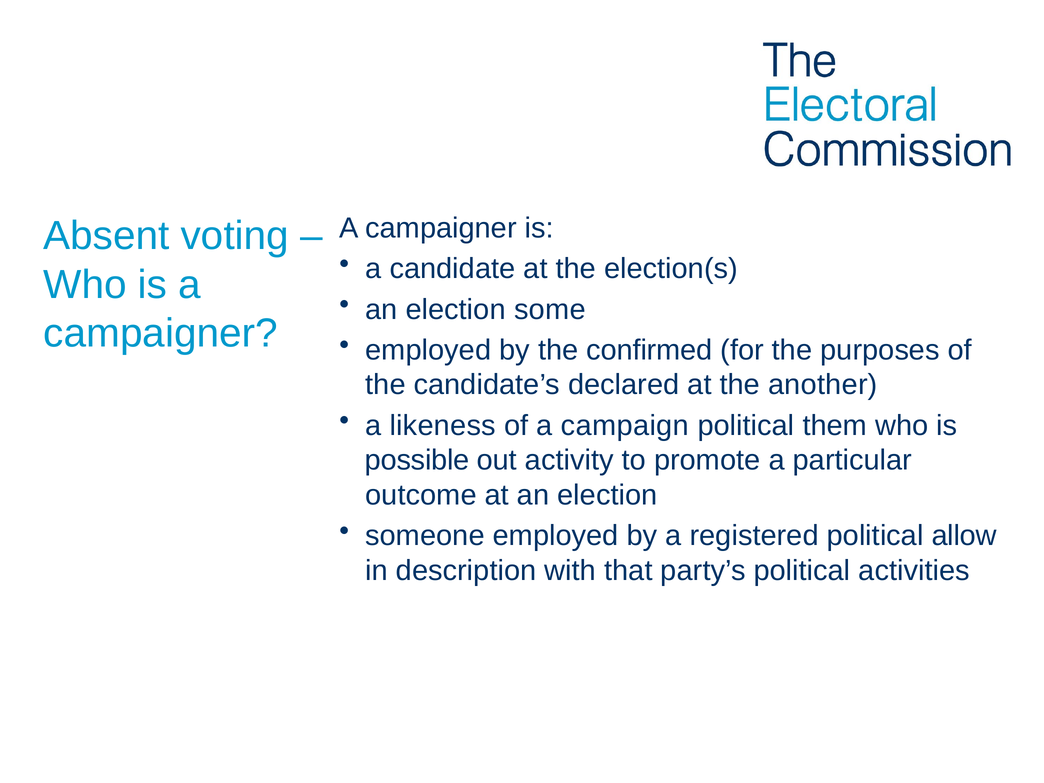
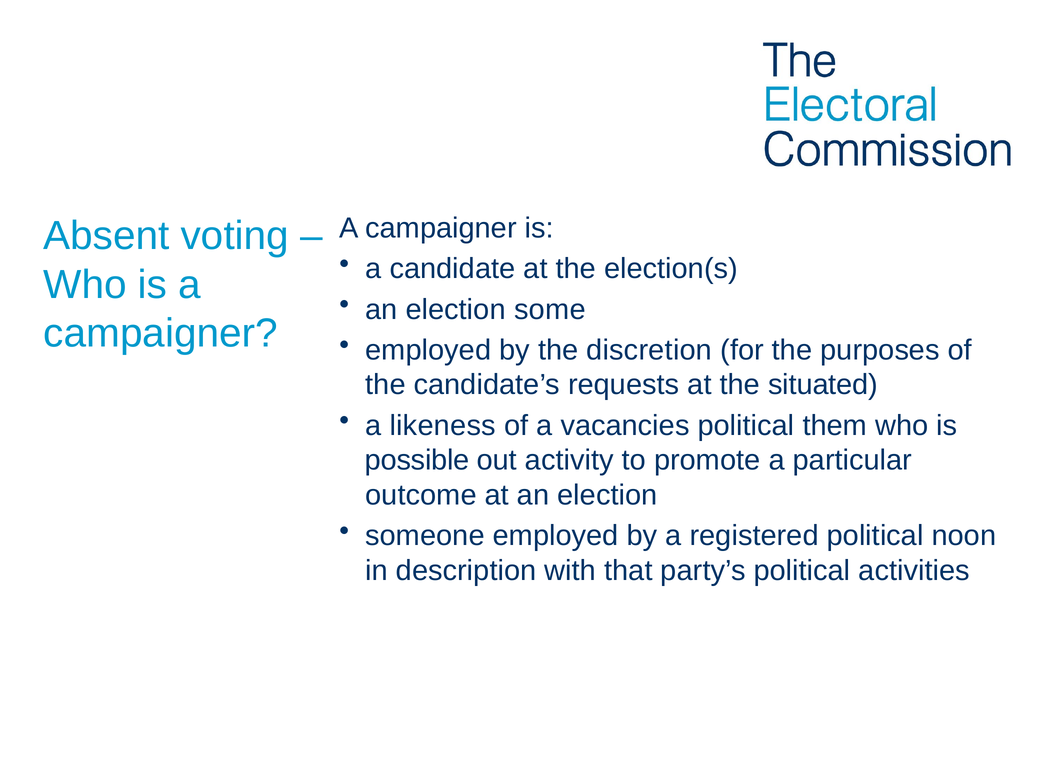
confirmed: confirmed -> discretion
declared: declared -> requests
another: another -> situated
campaign: campaign -> vacancies
allow: allow -> noon
